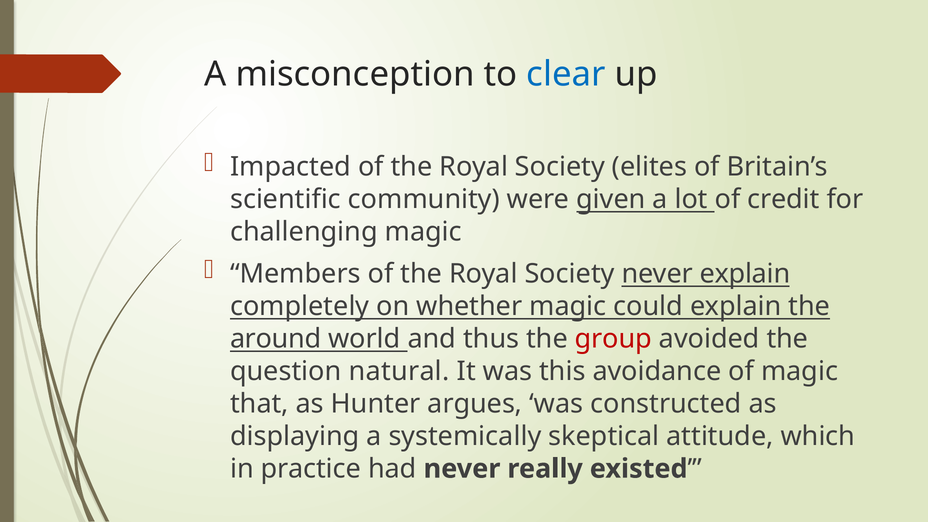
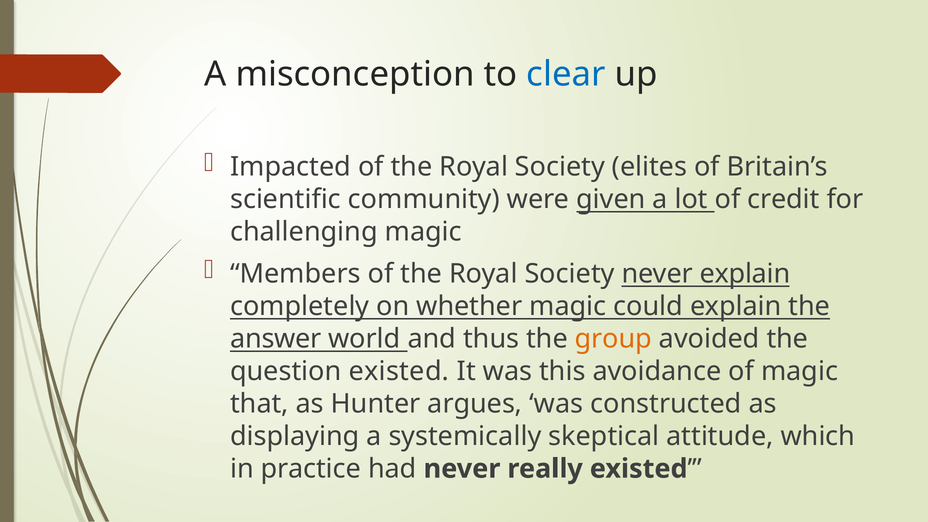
around: around -> answer
group colour: red -> orange
question natural: natural -> existed
